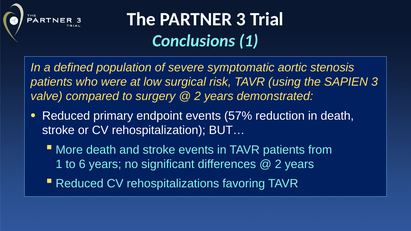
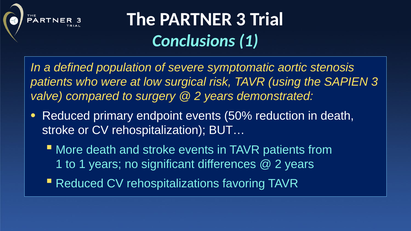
57%: 57% -> 50%
to 6: 6 -> 1
